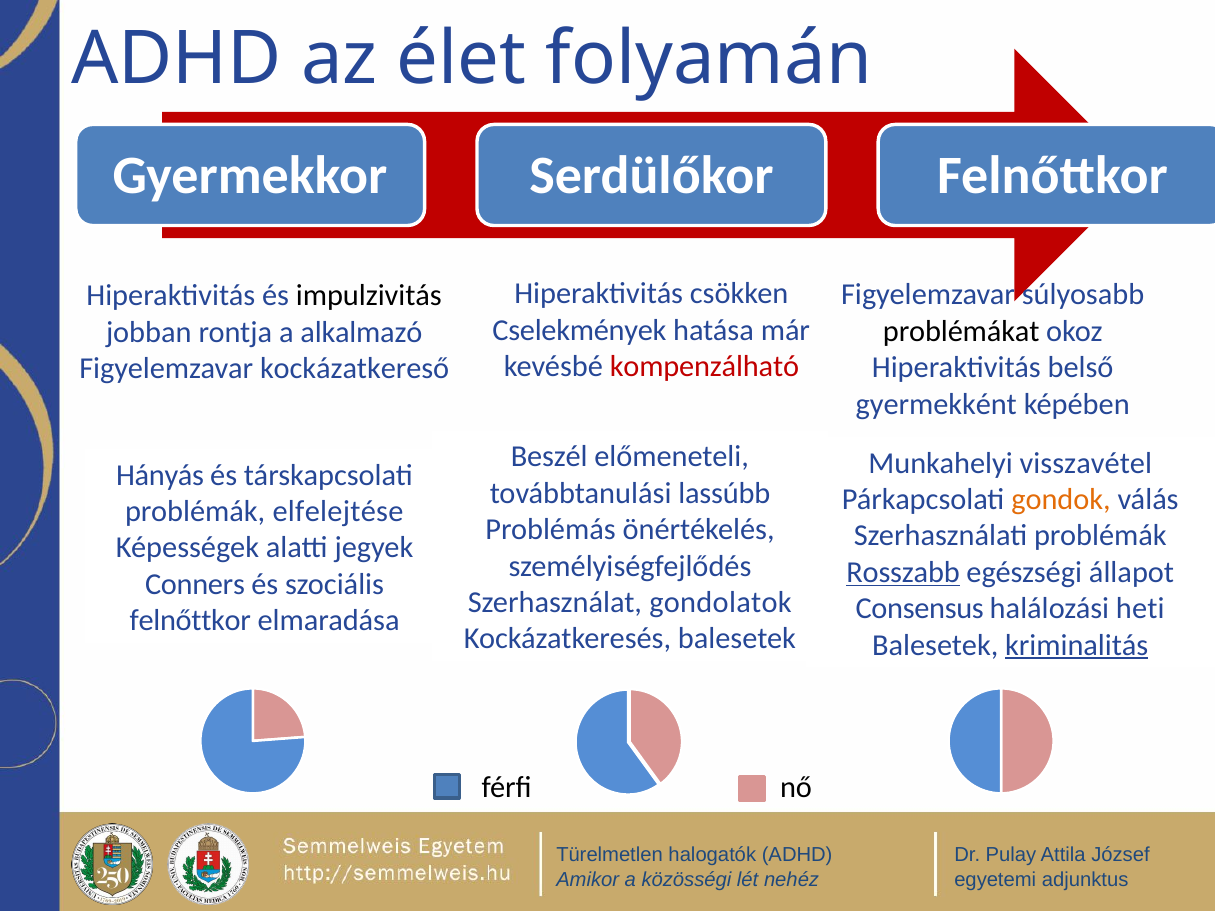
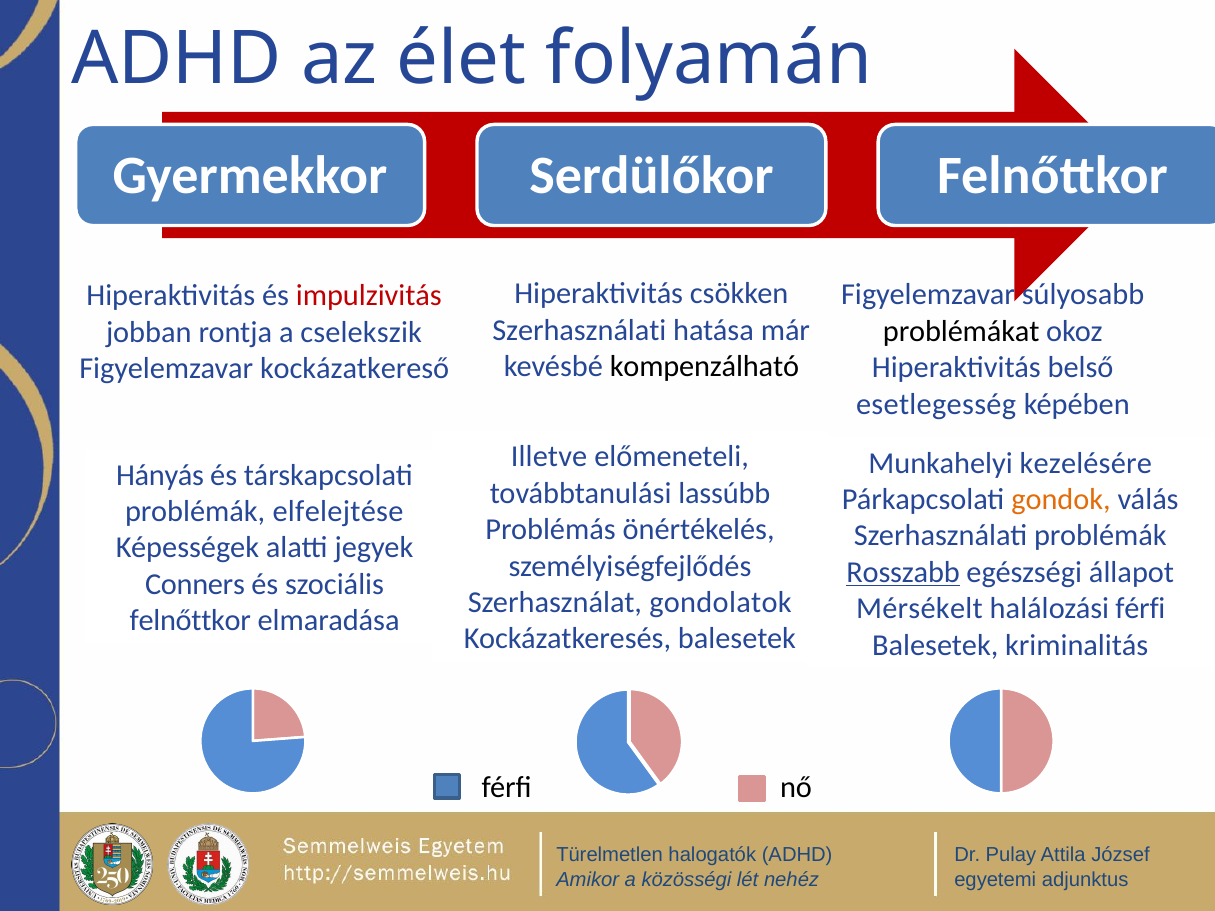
impulzivitás colour: black -> red
Cselekmények at (579, 330): Cselekmények -> Szerhasználati
alkalmazó: alkalmazó -> cselekszik
kompenzálható colour: red -> black
gyermekként: gyermekként -> esetlegesség
Beszél: Beszél -> Illetve
visszavétel: visszavétel -> kezelésére
Consensus: Consensus -> Mérsékelt
halálozási heti: heti -> férfi
kriminalitás underline: present -> none
